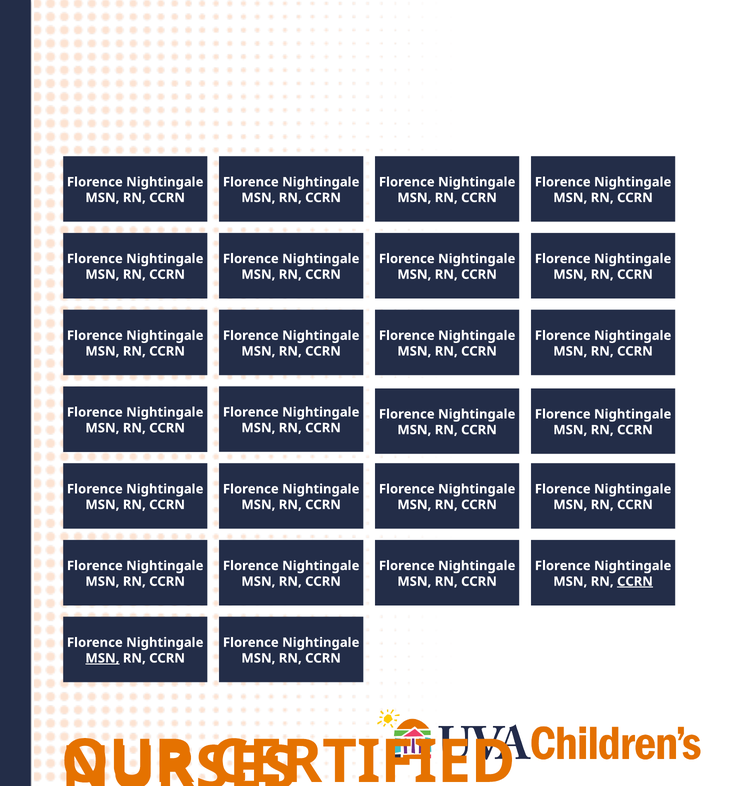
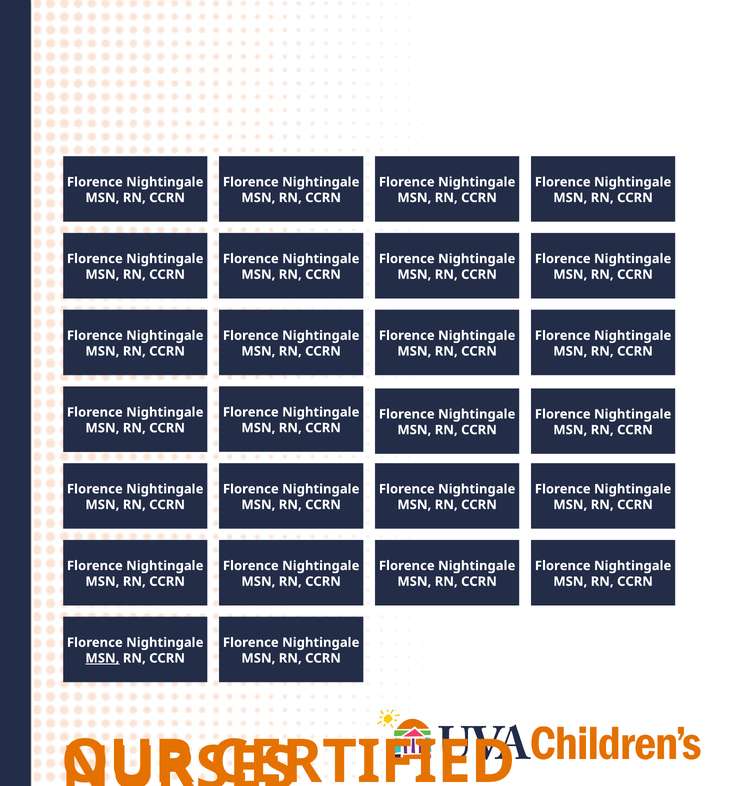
CCRN at (635, 582) underline: present -> none
